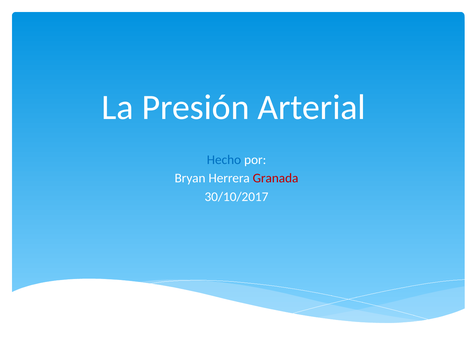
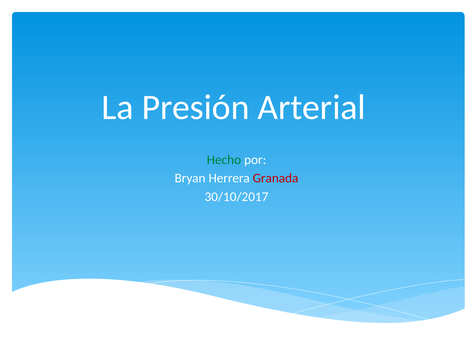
Hecho colour: blue -> green
